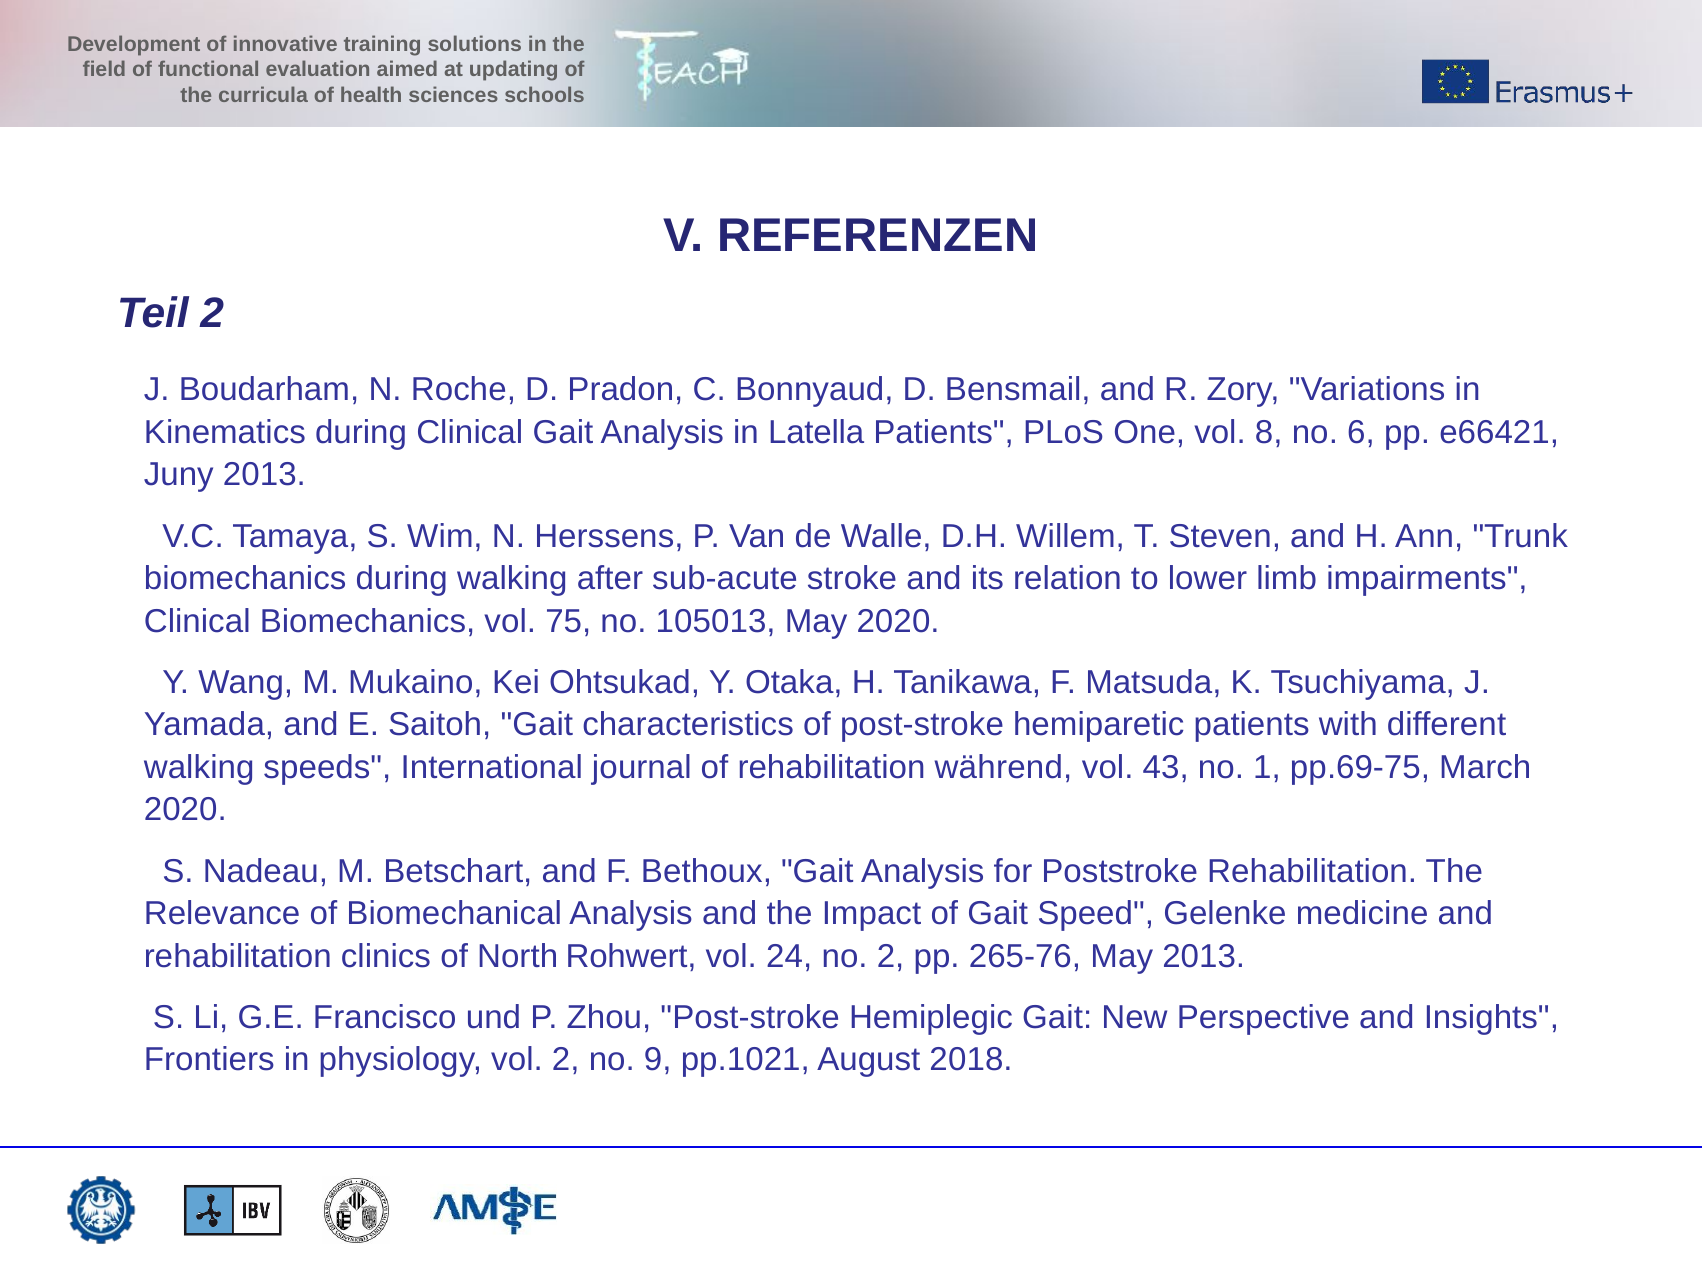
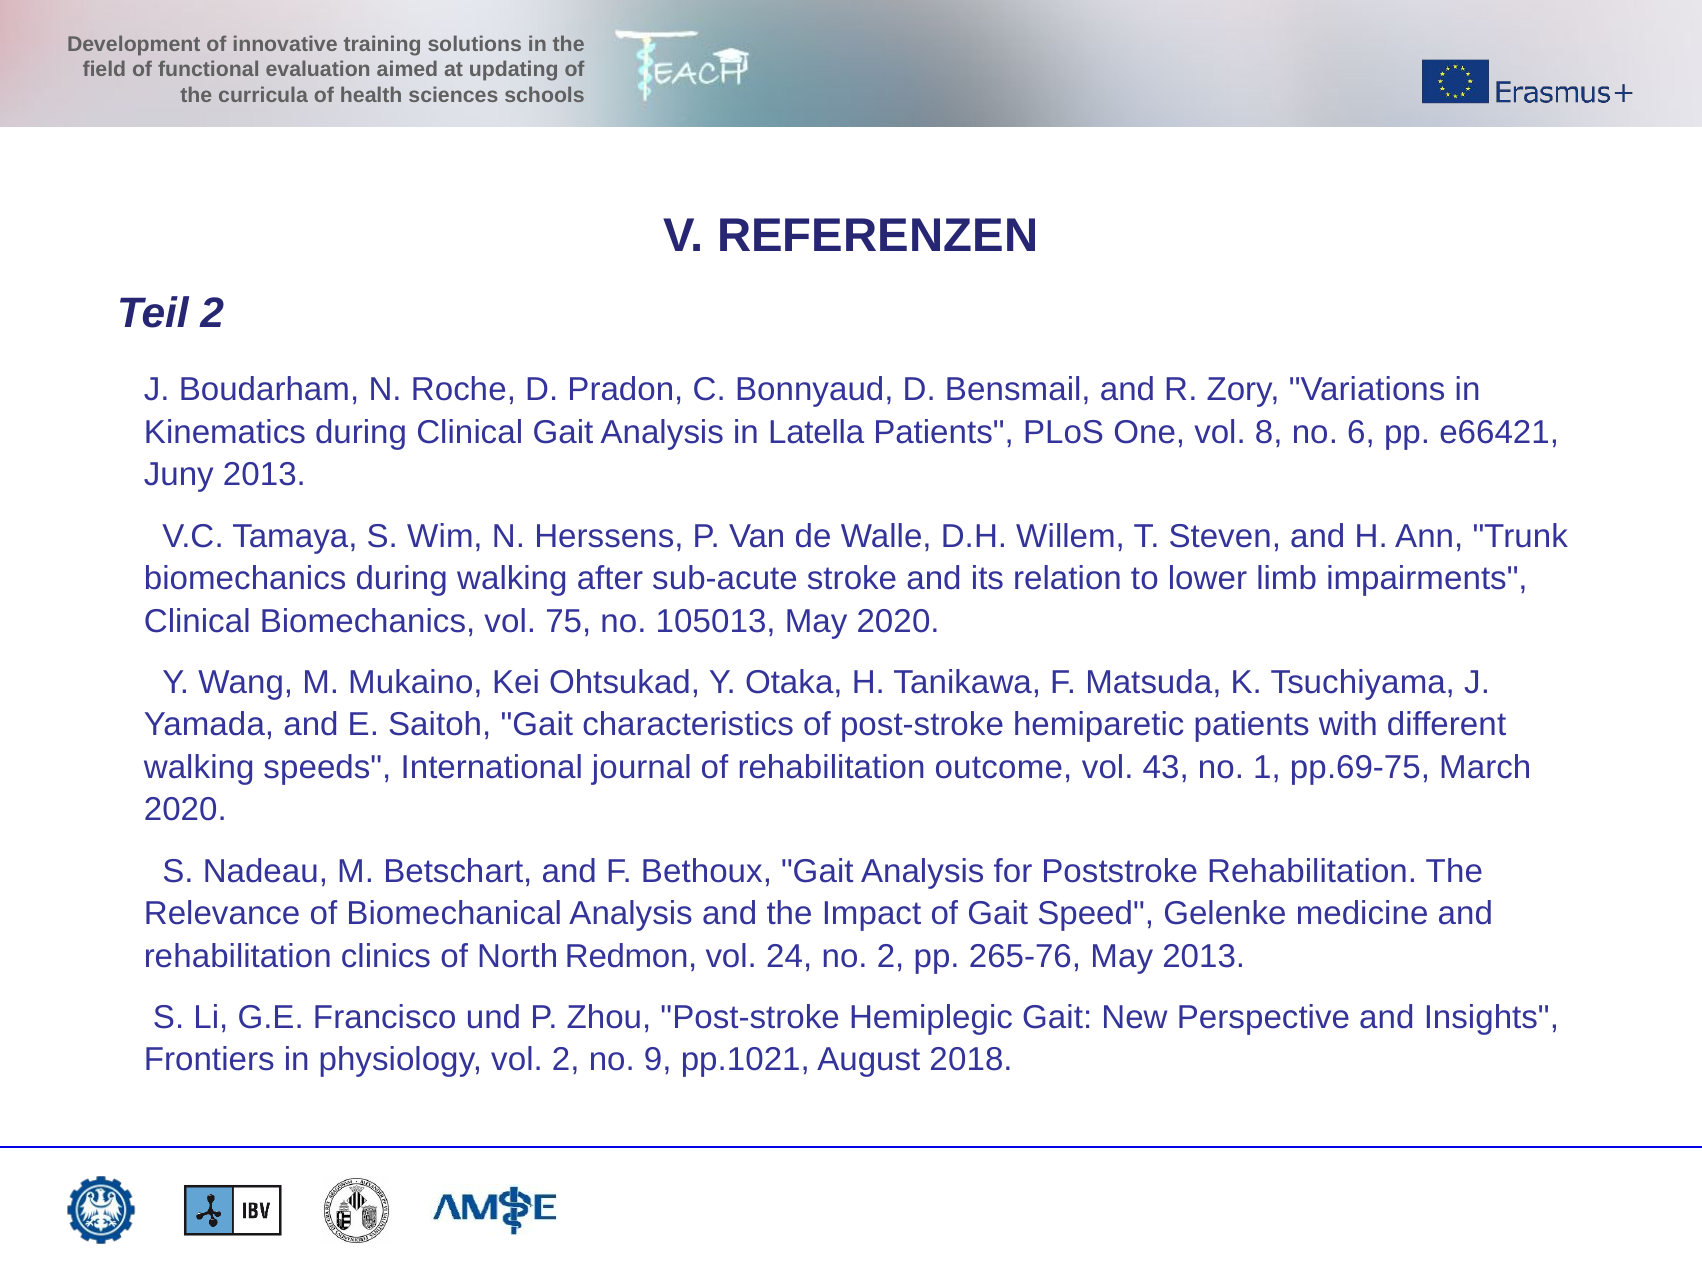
während: während -> outcome
Rohwert: Rohwert -> Redmon
